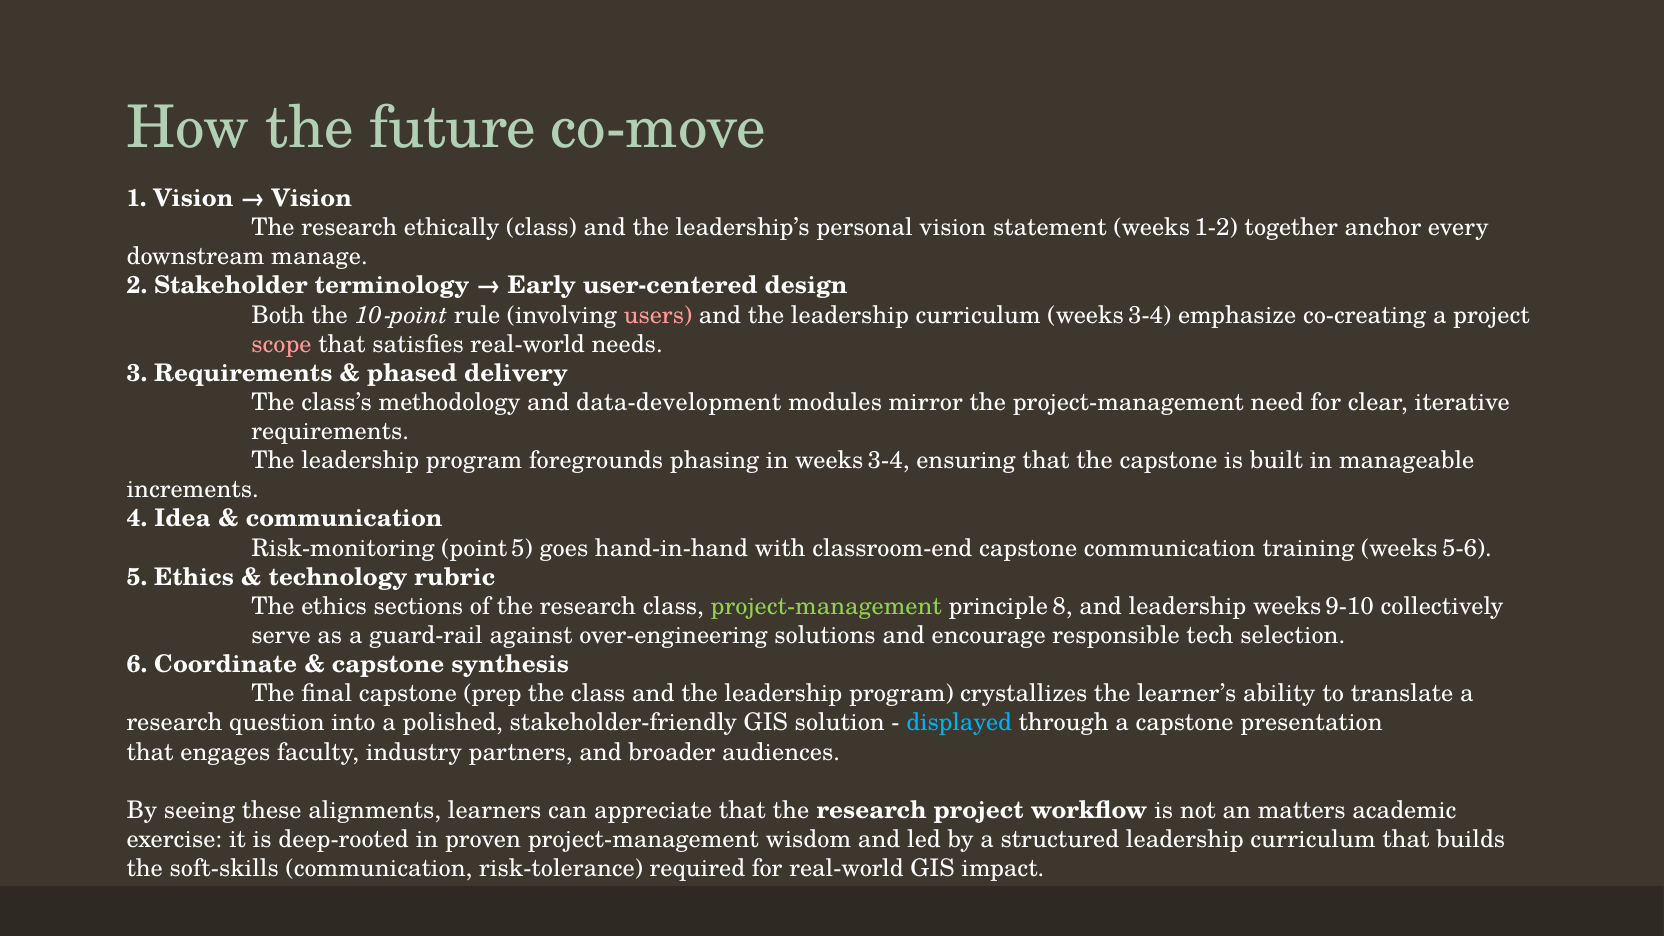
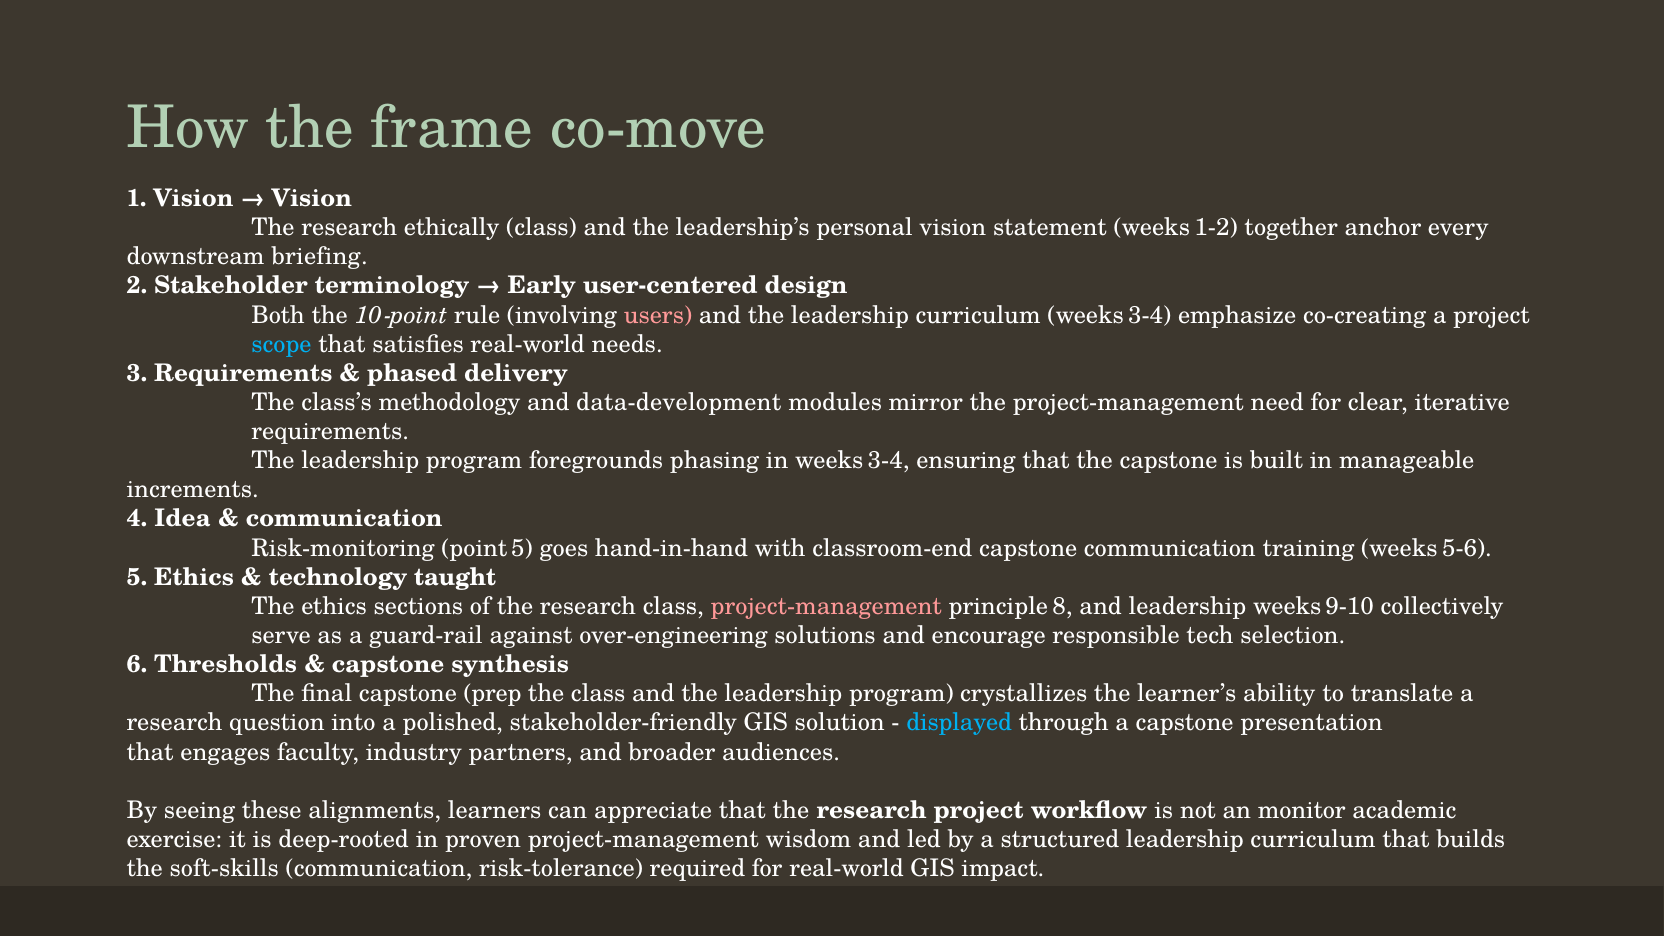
future: future -> frame
manage: manage -> briefing
scope colour: pink -> light blue
rubric: rubric -> taught
project‑management at (826, 606) colour: light green -> pink
Coordinate: Coordinate -> Thresholds
matters: matters -> monitor
